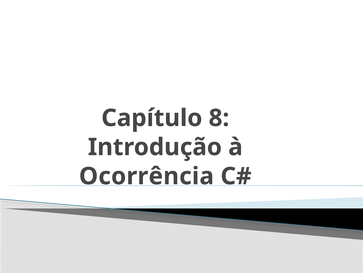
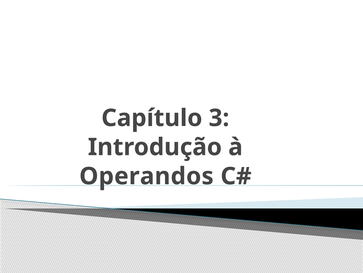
8: 8 -> 3
Ocorrência: Ocorrência -> Operandos
